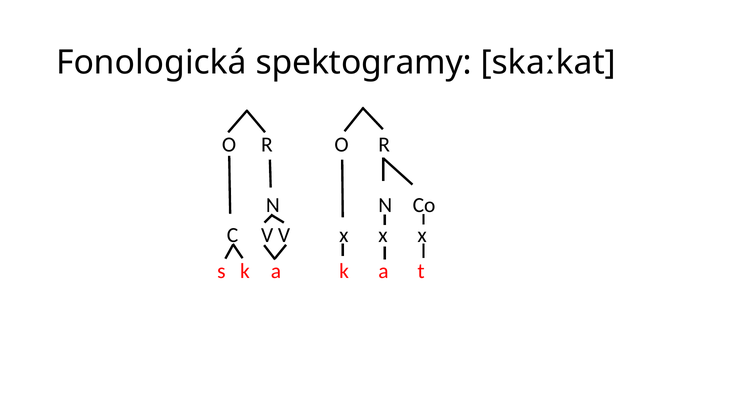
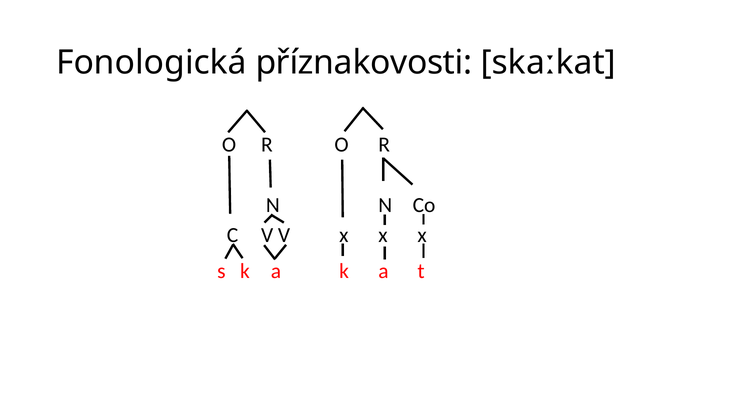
spektogramy: spektogramy -> příznakovosti
